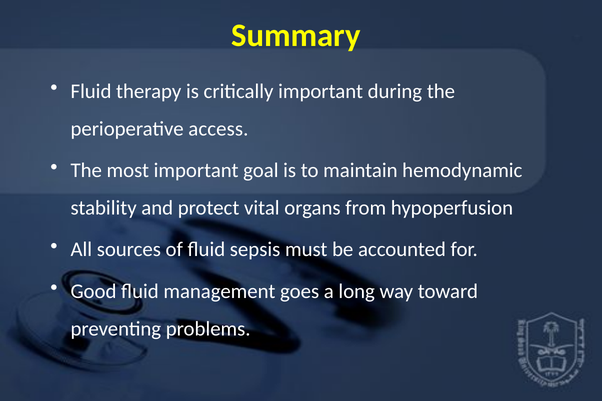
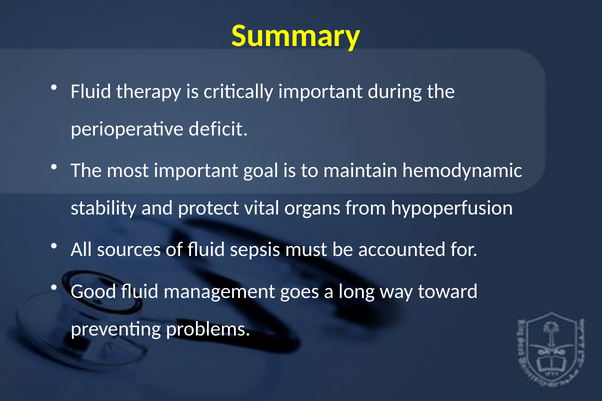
access: access -> deficit
